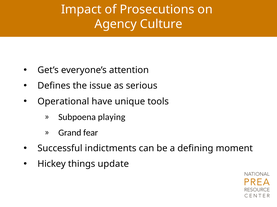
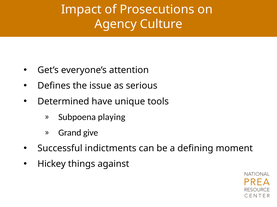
Operational: Operational -> Determined
fear: fear -> give
update: update -> against
